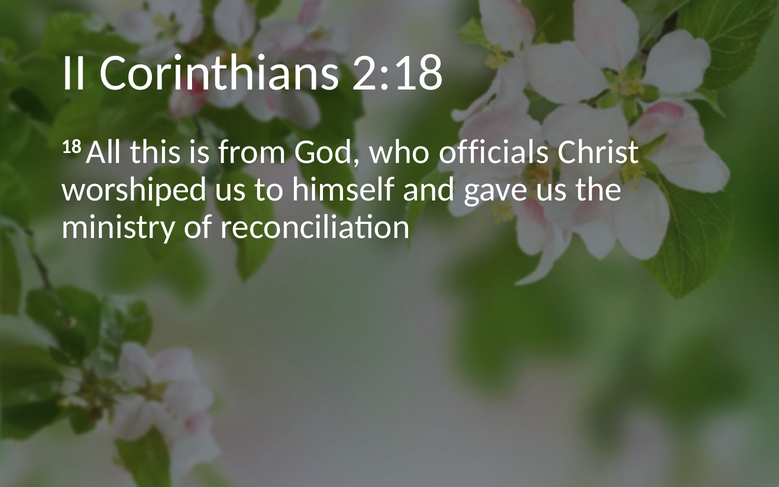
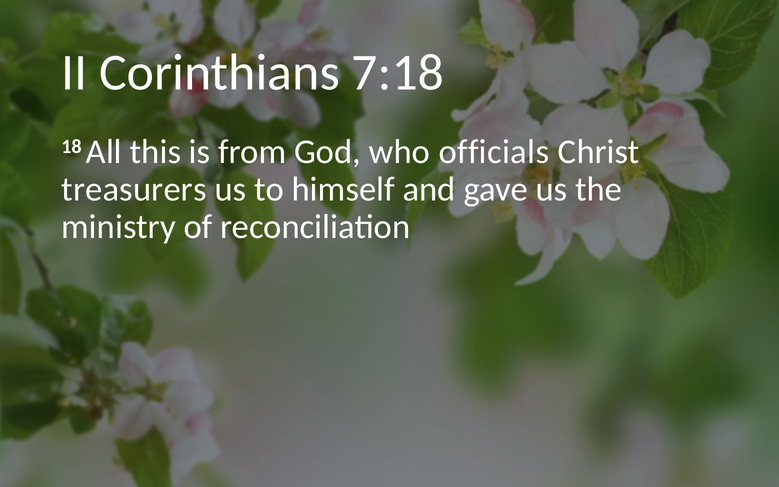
2:18: 2:18 -> 7:18
worshiped: worshiped -> treasurers
